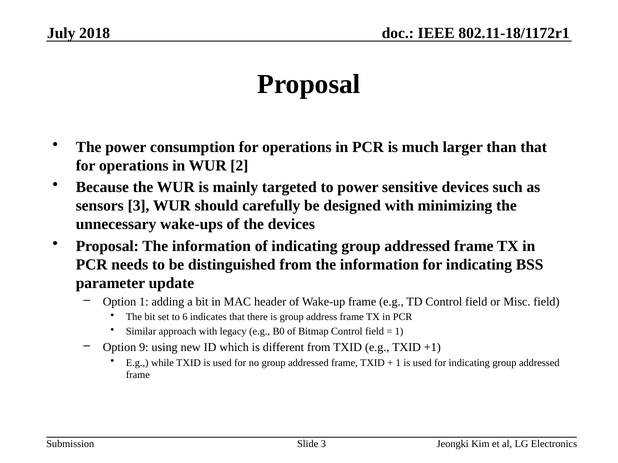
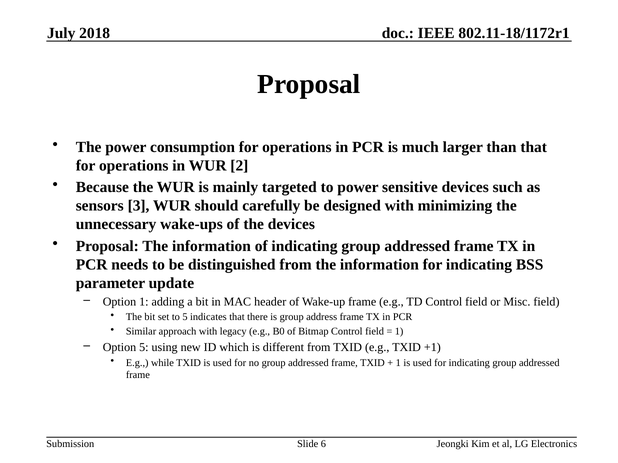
to 6: 6 -> 5
Option 9: 9 -> 5
Slide 3: 3 -> 6
